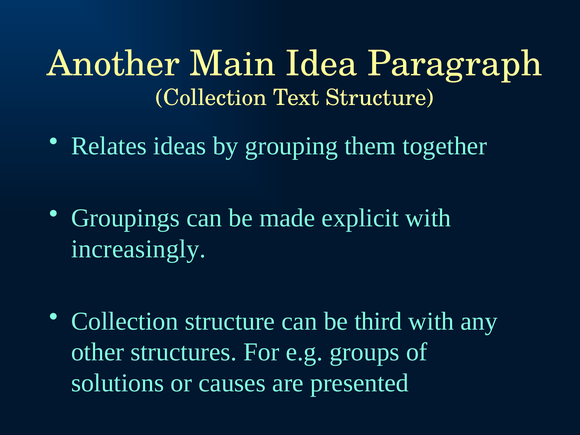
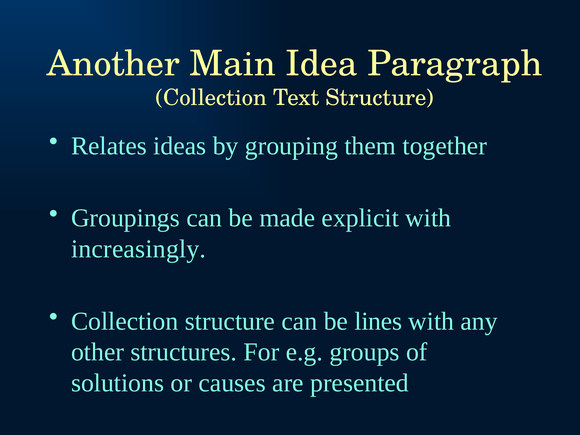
third: third -> lines
